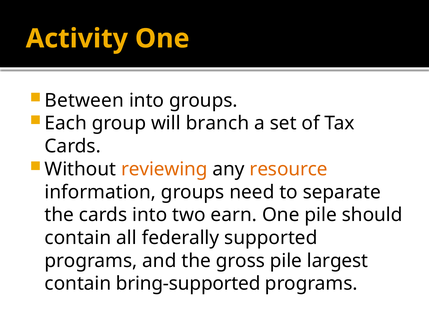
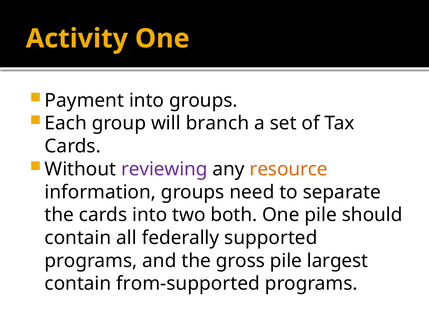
Between: Between -> Payment
reviewing colour: orange -> purple
earn: earn -> both
bring-supported: bring-supported -> from-supported
